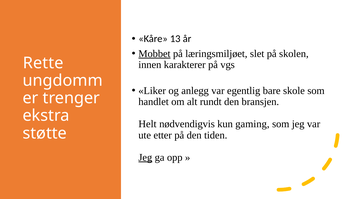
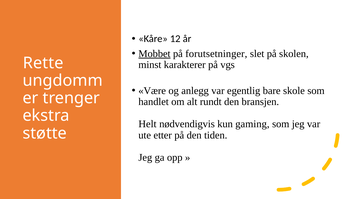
13: 13 -> 12
læringsmiljøet: læringsmiljøet -> forutsetninger
innen: innen -> minst
Liker: Liker -> Være
Jeg at (145, 158) underline: present -> none
